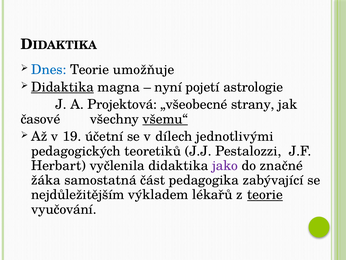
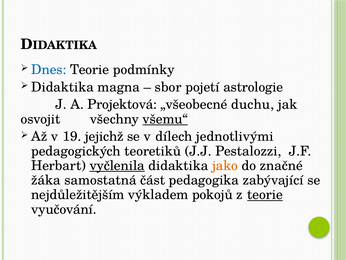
umožňuje: umožňuje -> podmínky
Didaktika at (62, 87) underline: present -> none
nyní: nyní -> sbor
strany: strany -> duchu
časové: časové -> osvojit
účetní: účetní -> jejichž
vyčlenila underline: none -> present
jako colour: purple -> orange
lékařů: lékařů -> pokojů
